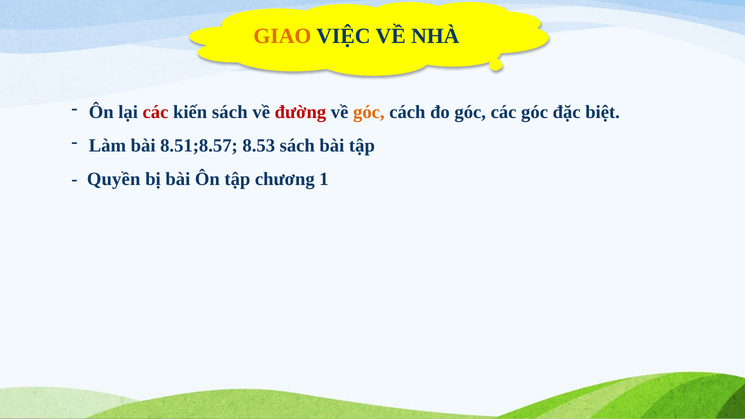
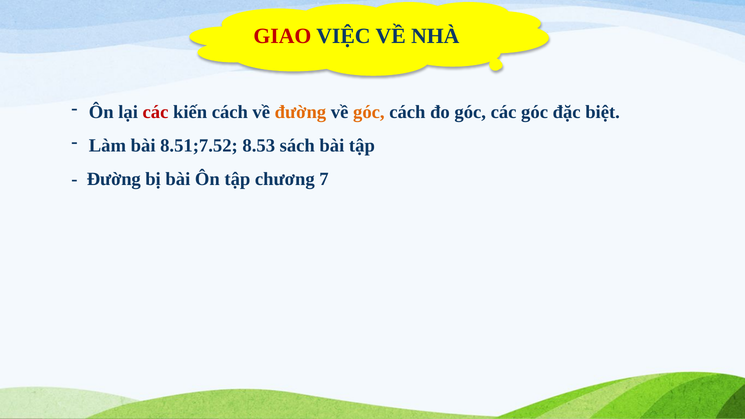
GIAO colour: orange -> red
kiến sách: sách -> cách
đường at (300, 112) colour: red -> orange
8.51;8.57: 8.51;8.57 -> 8.51;7.52
Quyền at (114, 179): Quyền -> Đường
1: 1 -> 7
